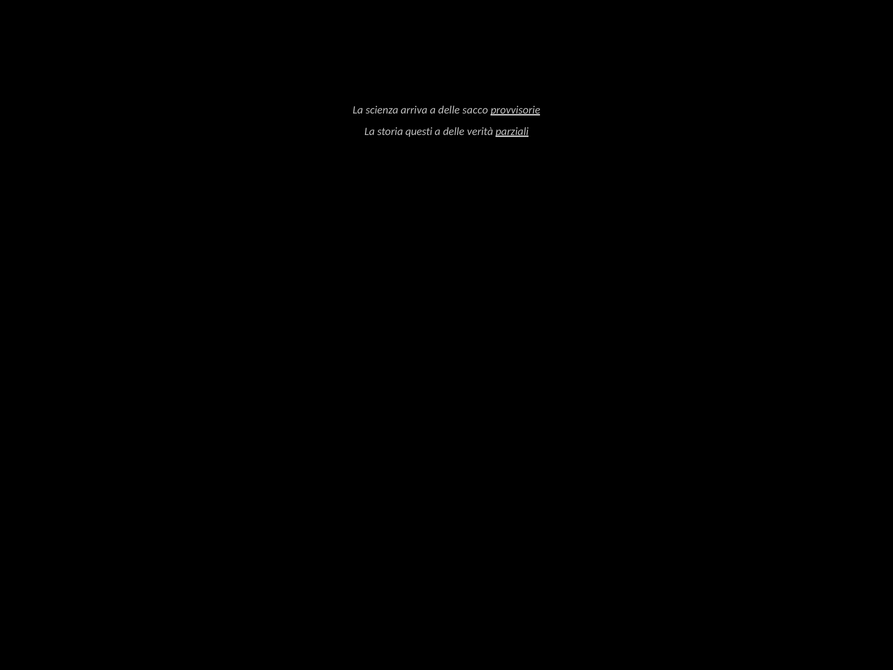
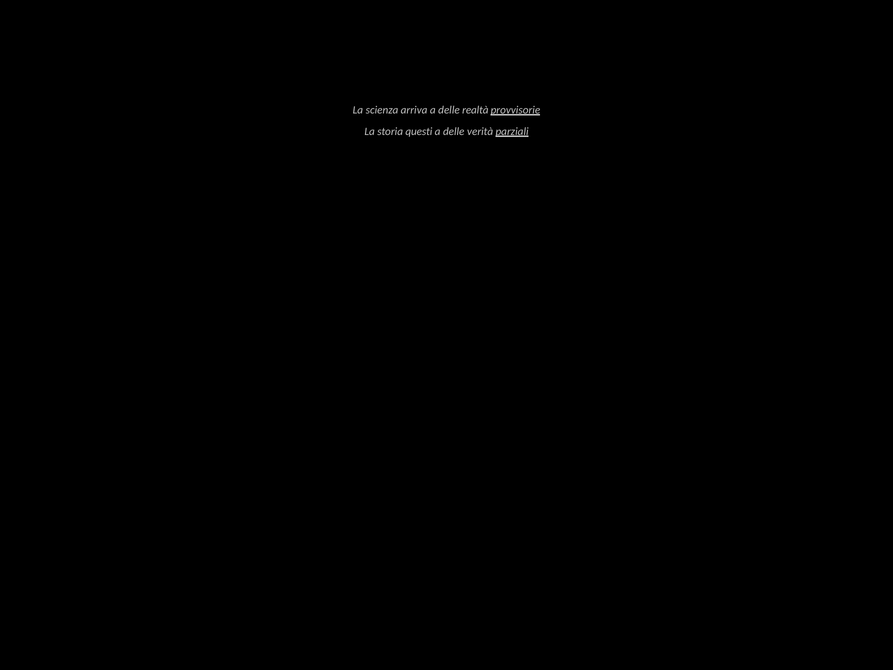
sacco: sacco -> realtà
